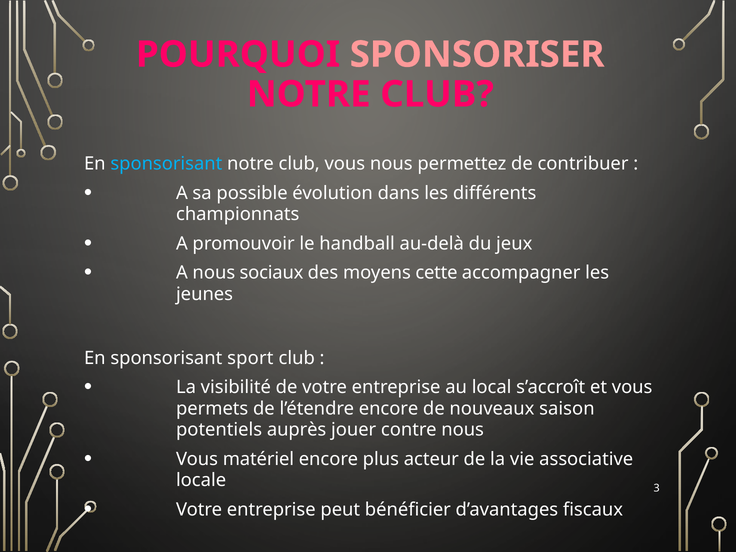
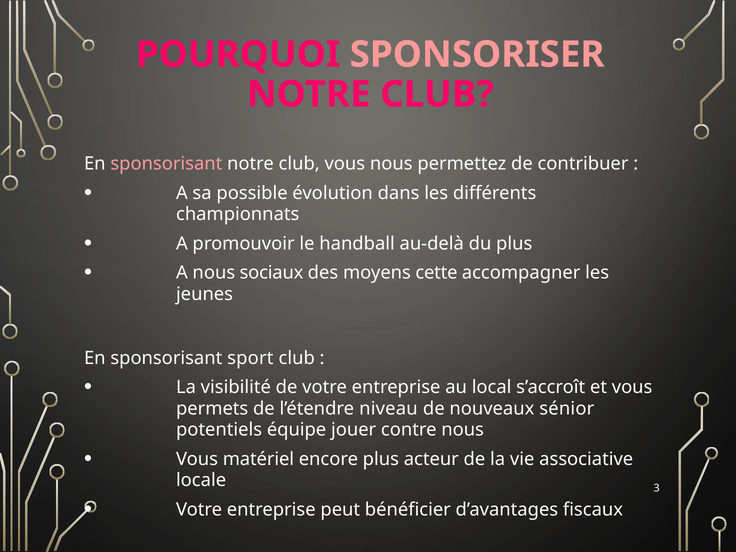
sponsorisant at (166, 164) colour: light blue -> pink
du jeux: jeux -> plus
l’étendre encore: encore -> niveau
saison: saison -> sénior
auprès: auprès -> équipe
